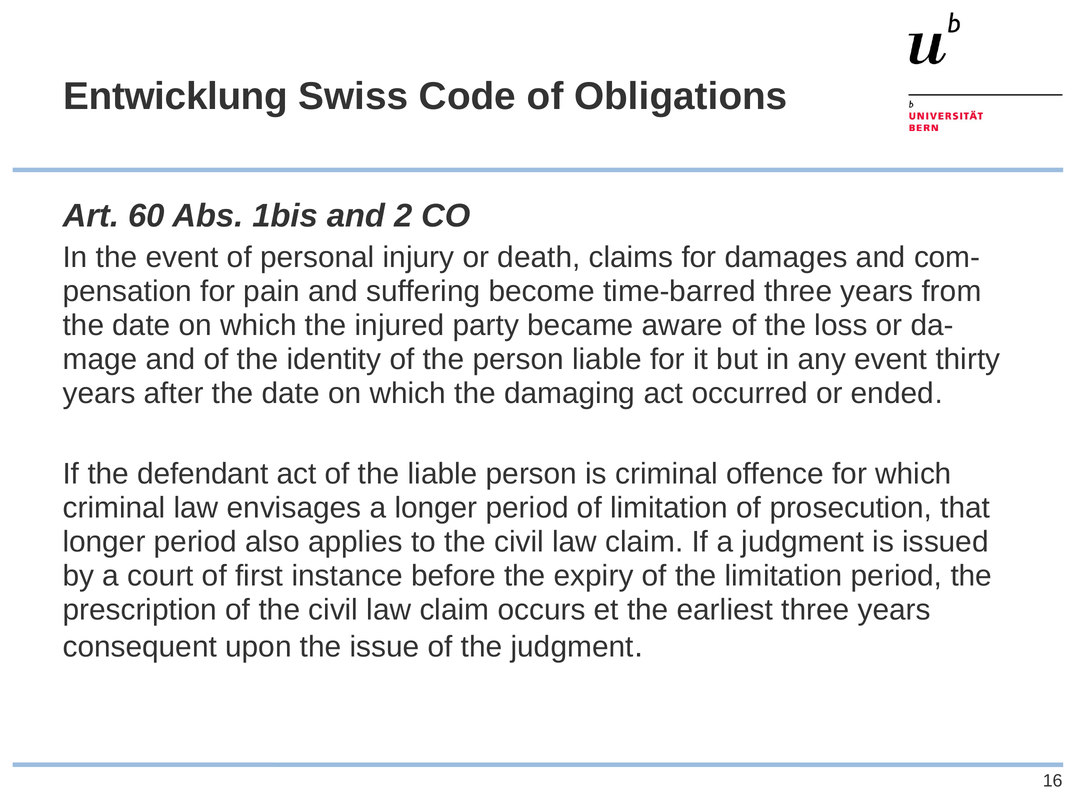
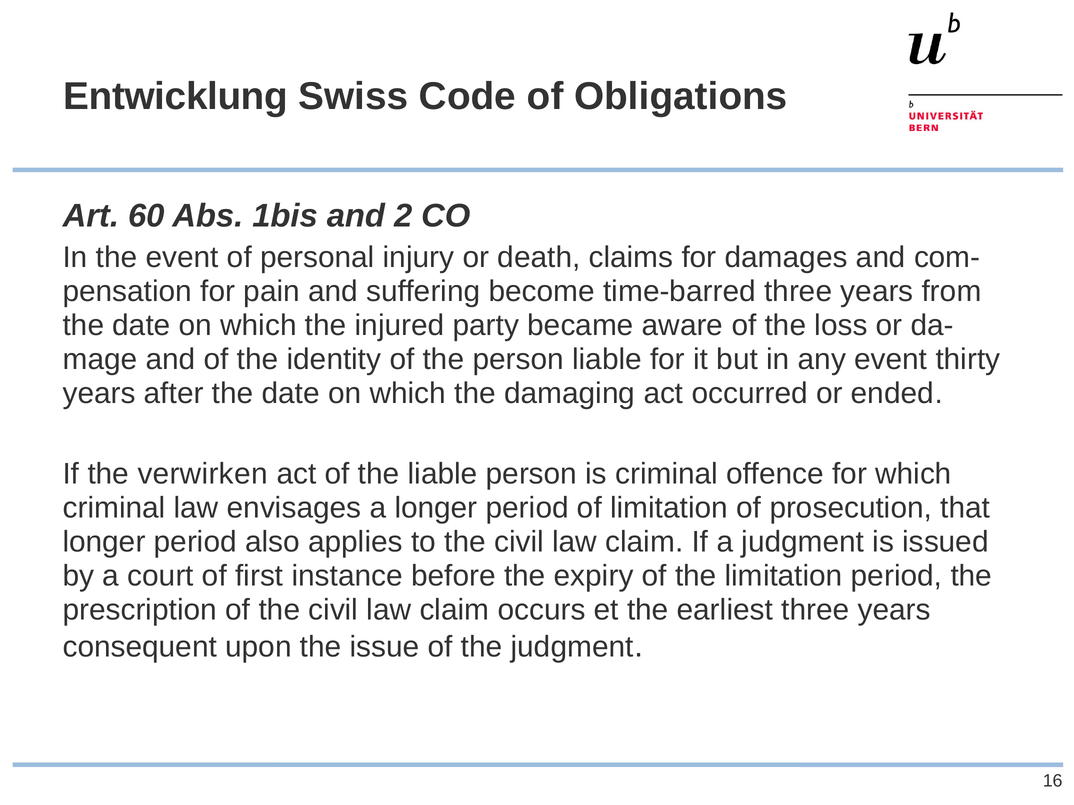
defendant: defendant -> verwirken
